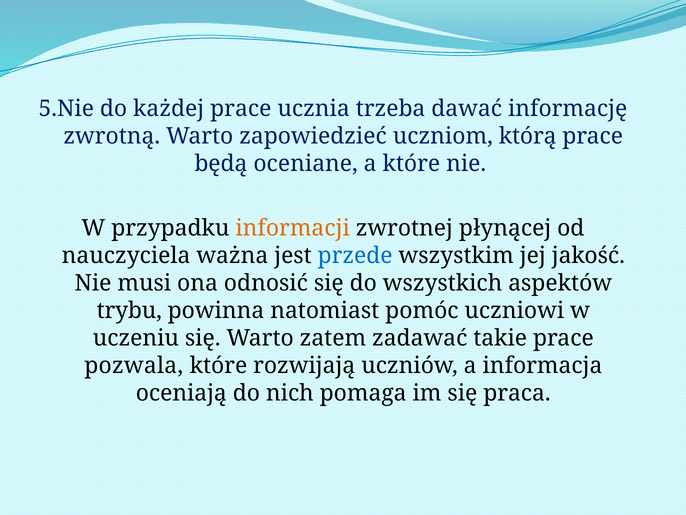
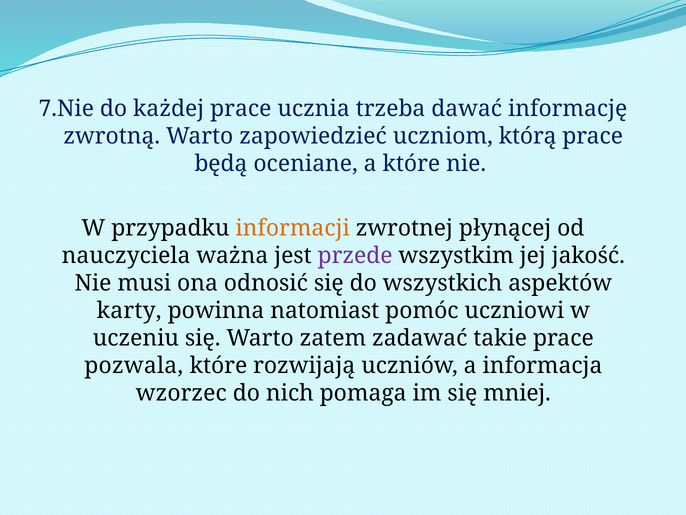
5.Nie: 5.Nie -> 7.Nie
przede colour: blue -> purple
trybu: trybu -> karty
oceniają: oceniają -> wzorzec
praca: praca -> mniej
